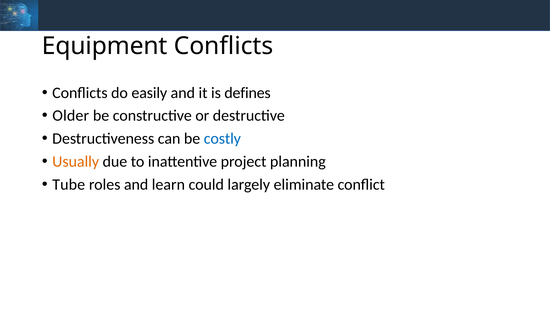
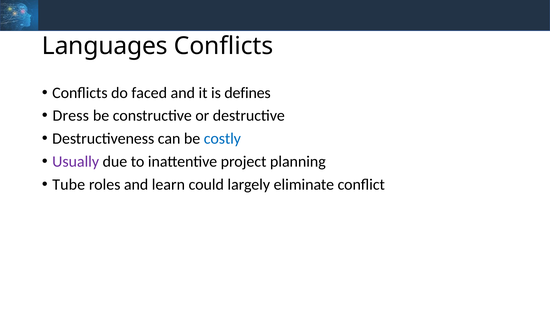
Equipment: Equipment -> Languages
easily: easily -> faced
Older: Older -> Dress
Usually colour: orange -> purple
